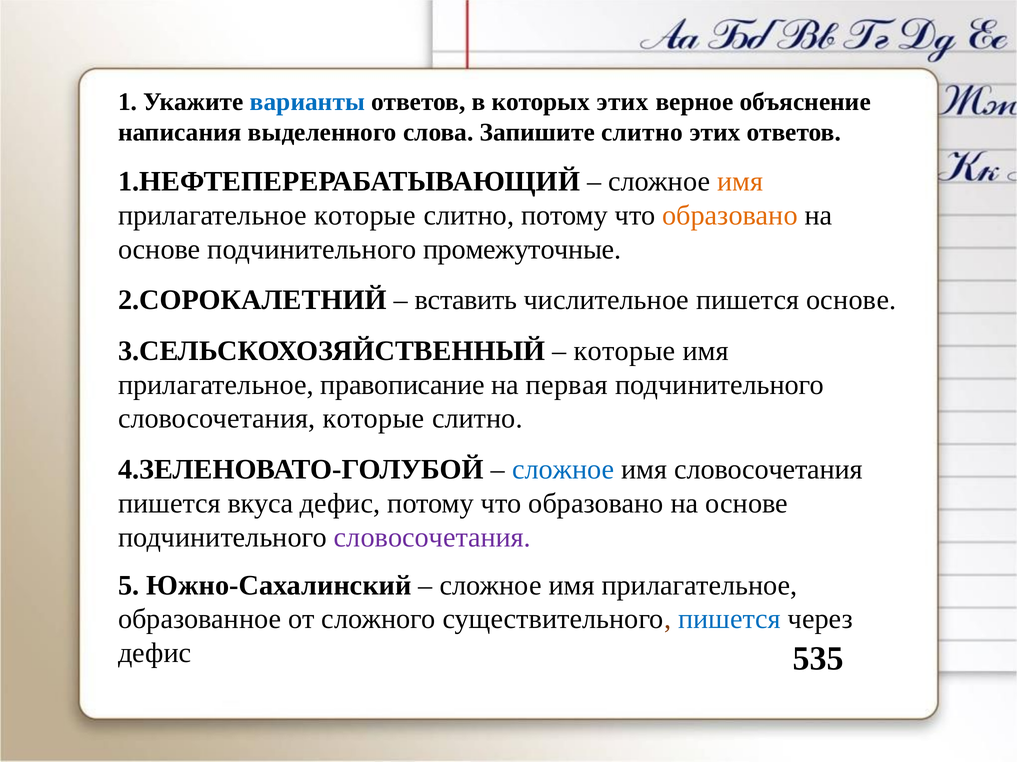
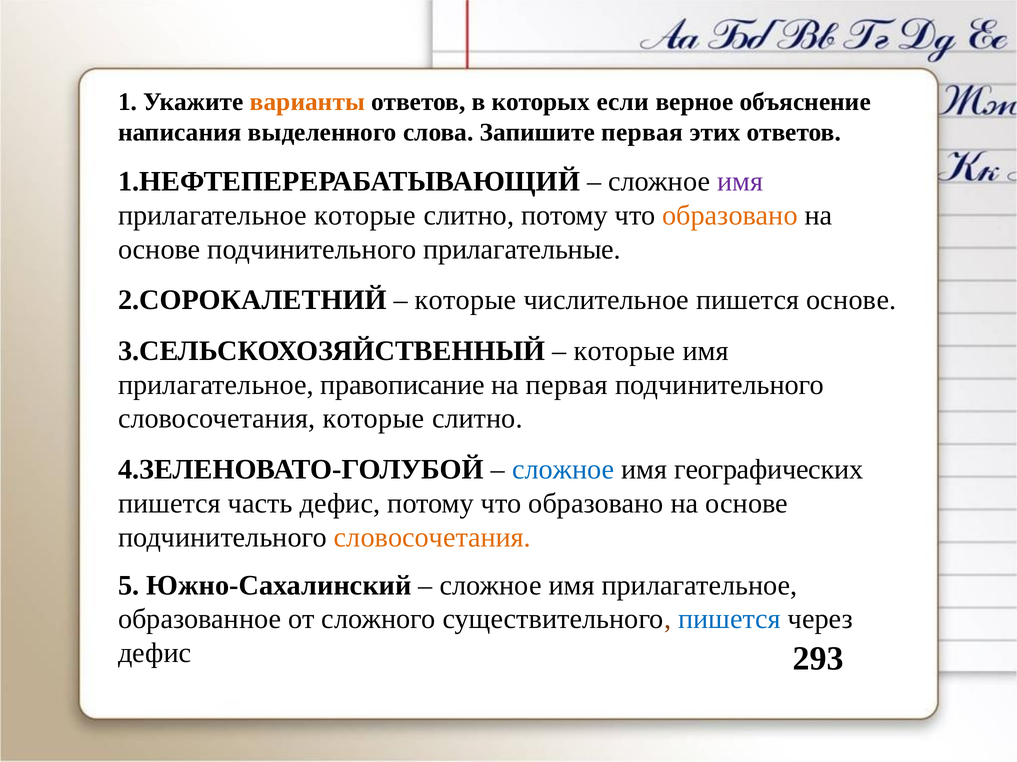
варианты colour: blue -> orange
которых этих: этих -> если
Запишите слитно: слитно -> первая
имя at (740, 182) colour: orange -> purple
промежуточные: промежуточные -> прилагательные
вставить at (466, 300): вставить -> которые
имя словосочетания: словосочетания -> географических
вкуса: вкуса -> часть
словосочетания at (432, 538) colour: purple -> orange
535: 535 -> 293
